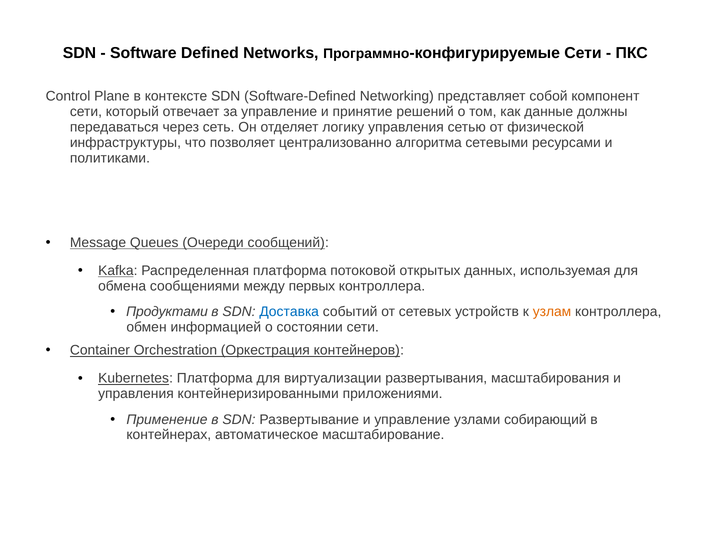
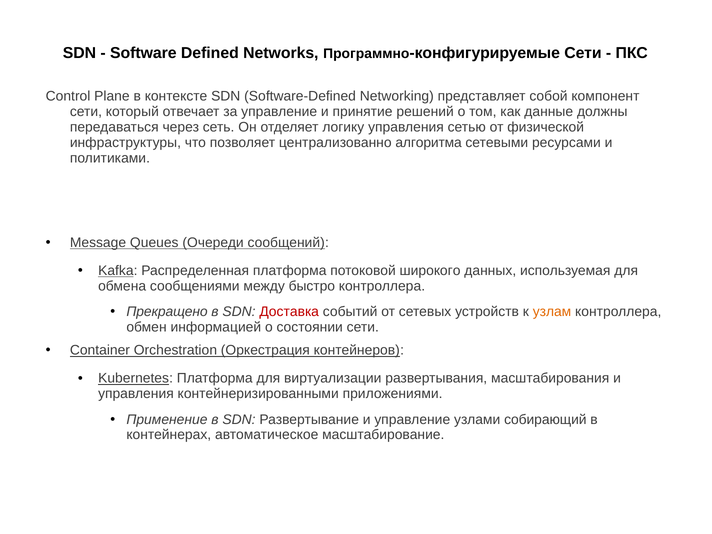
открытых: открытых -> широкого
первых: первых -> быстро
Продуктами: Продуктами -> Прекращено
Доставка colour: blue -> red
